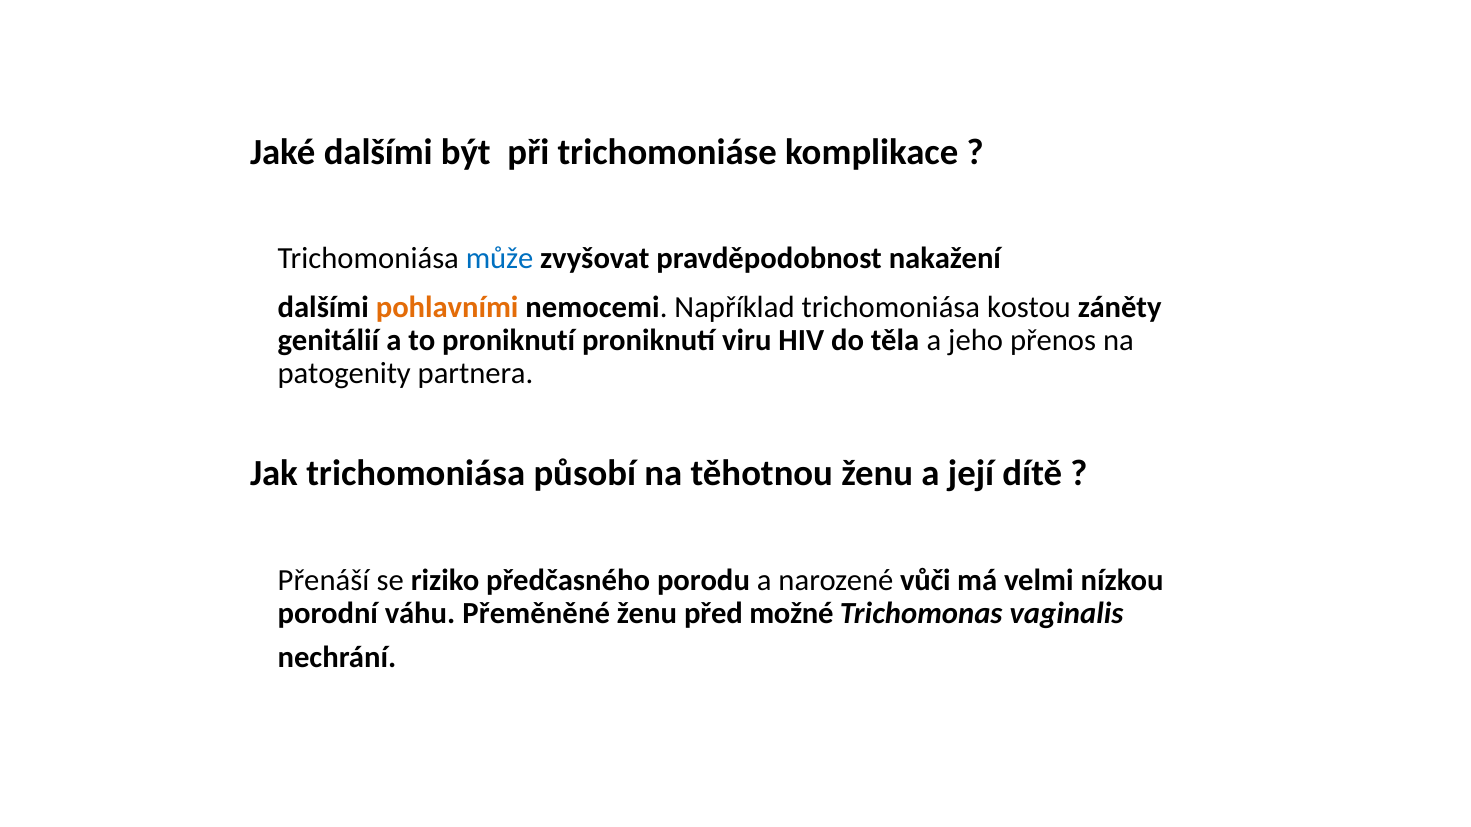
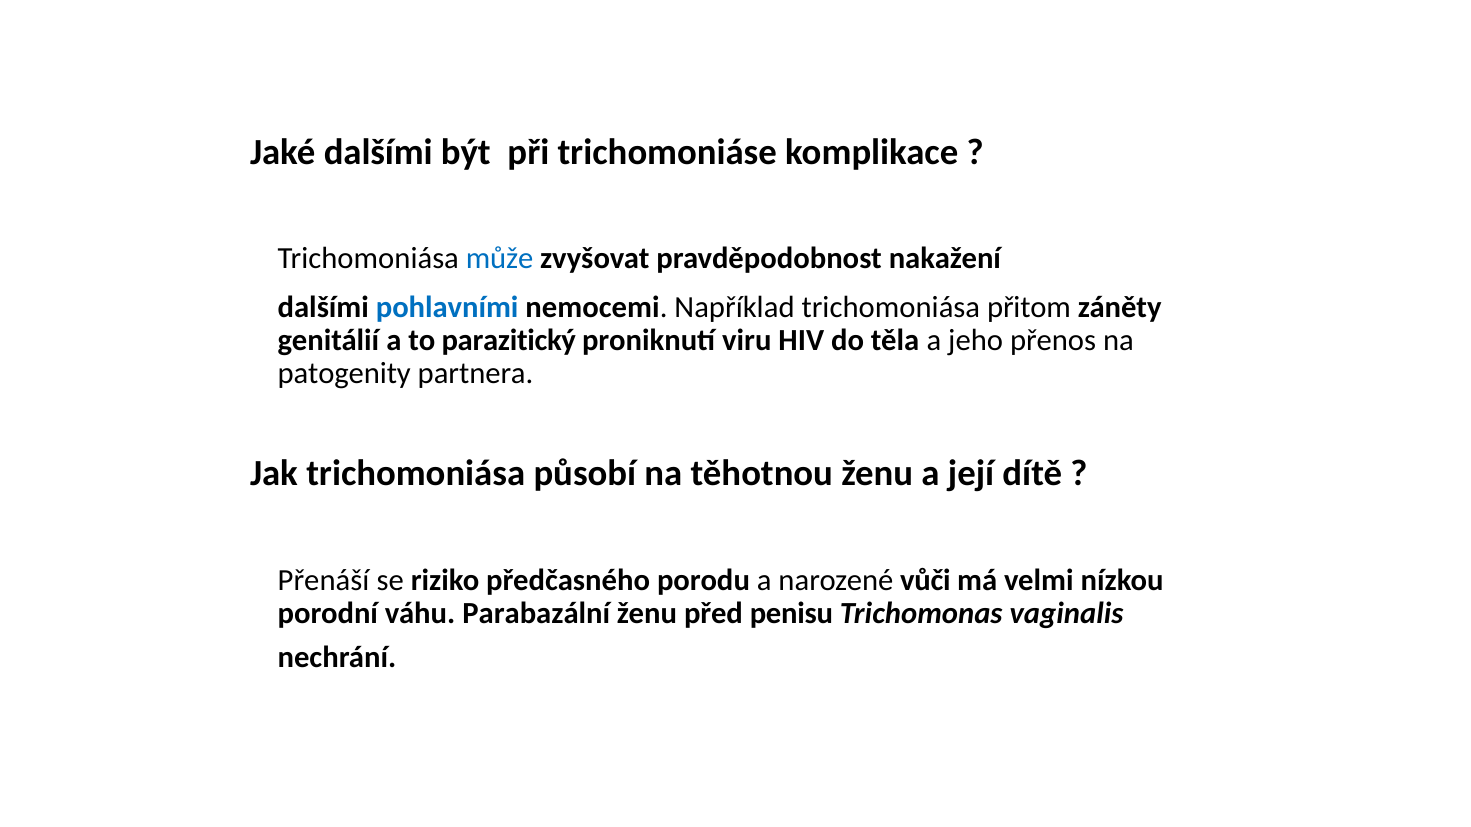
pohlavními colour: orange -> blue
kostou: kostou -> přitom
to proniknutí: proniknutí -> parazitický
Přeměněné: Přeměněné -> Parabazální
možné: možné -> penisu
